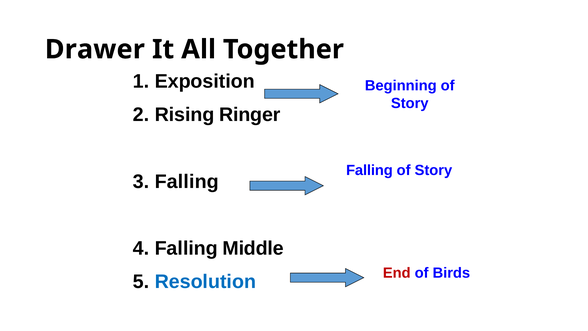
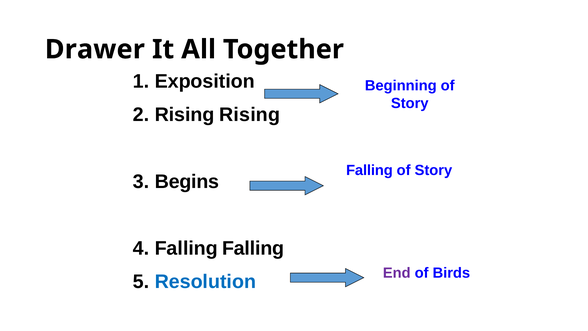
Rising Ringer: Ringer -> Rising
3 Falling: Falling -> Begins
Falling Middle: Middle -> Falling
End colour: red -> purple
